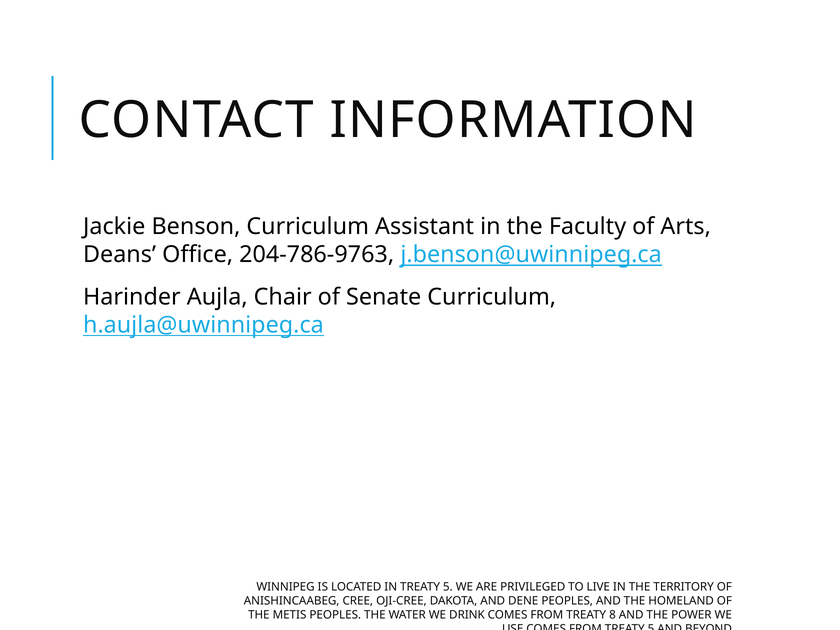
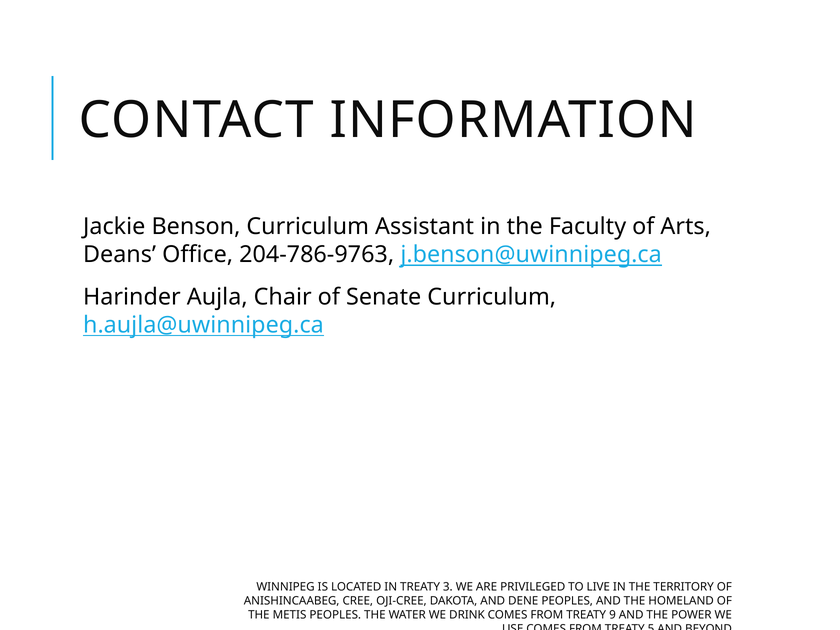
IN TREATY 5: 5 -> 3
8: 8 -> 9
